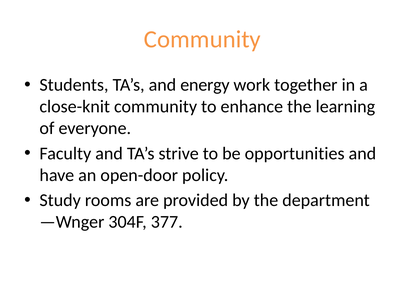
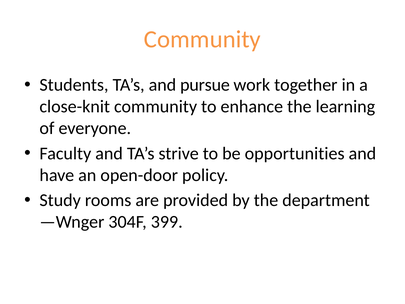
energy: energy -> pursue
377: 377 -> 399
